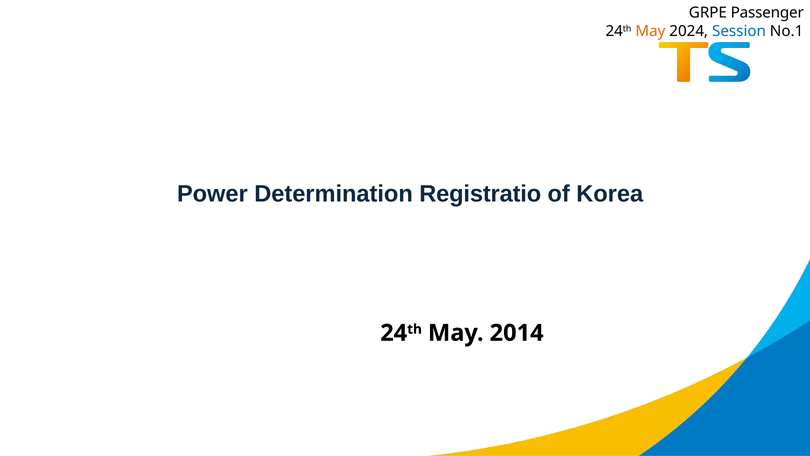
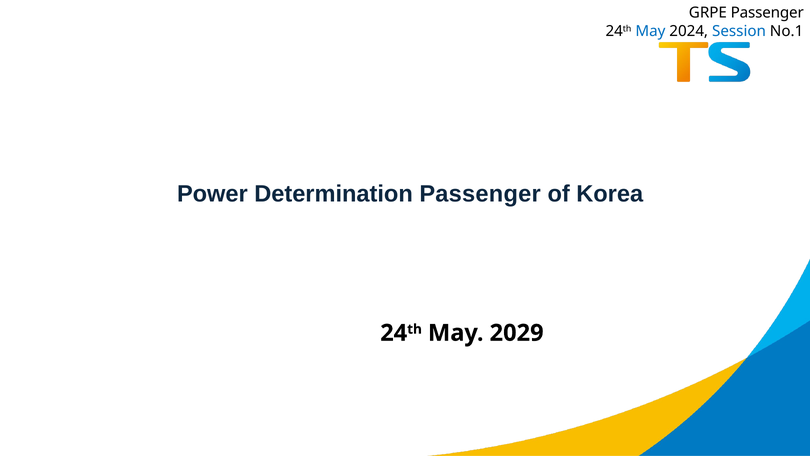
May at (650, 31) colour: orange -> blue
Determination Registratio: Registratio -> Passenger
2014: 2014 -> 2029
